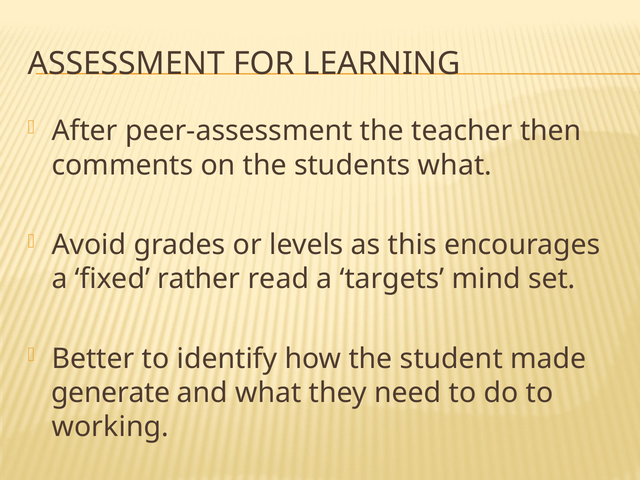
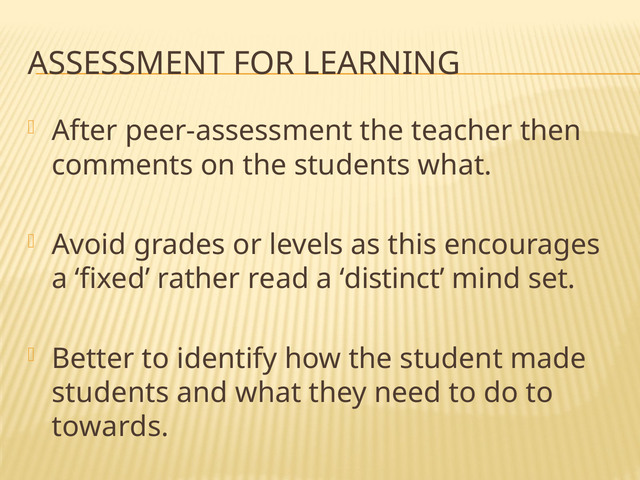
targets: targets -> distinct
generate at (111, 393): generate -> students
working: working -> towards
